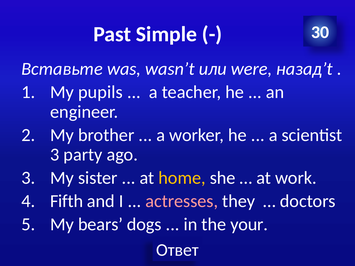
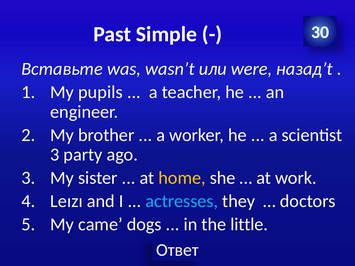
Fifth: Fifth -> Leɪzɪ
actresses colour: pink -> light blue
bears: bears -> came
your: your -> little
